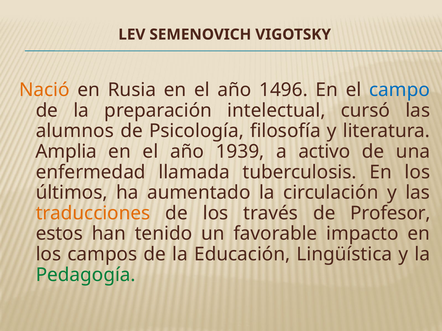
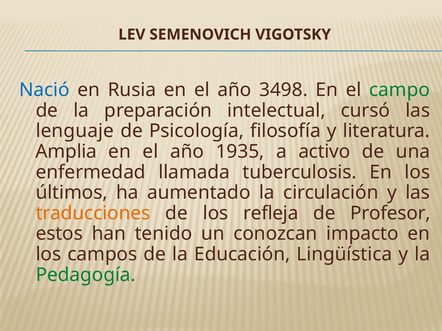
Nació colour: orange -> blue
1496: 1496 -> 3498
campo colour: blue -> green
alumnos: alumnos -> lenguaje
1939: 1939 -> 1935
través: través -> refleja
favorable: favorable -> conozcan
